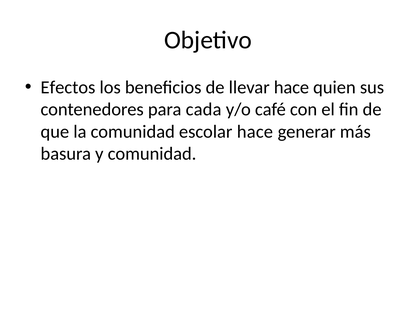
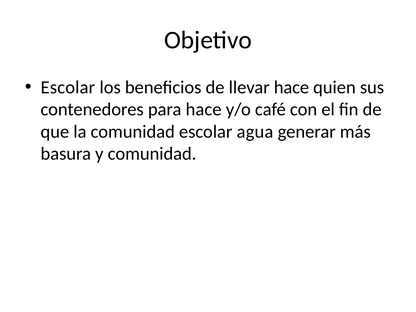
Efectos at (68, 87): Efectos -> Escolar
para cada: cada -> hace
escolar hace: hace -> agua
